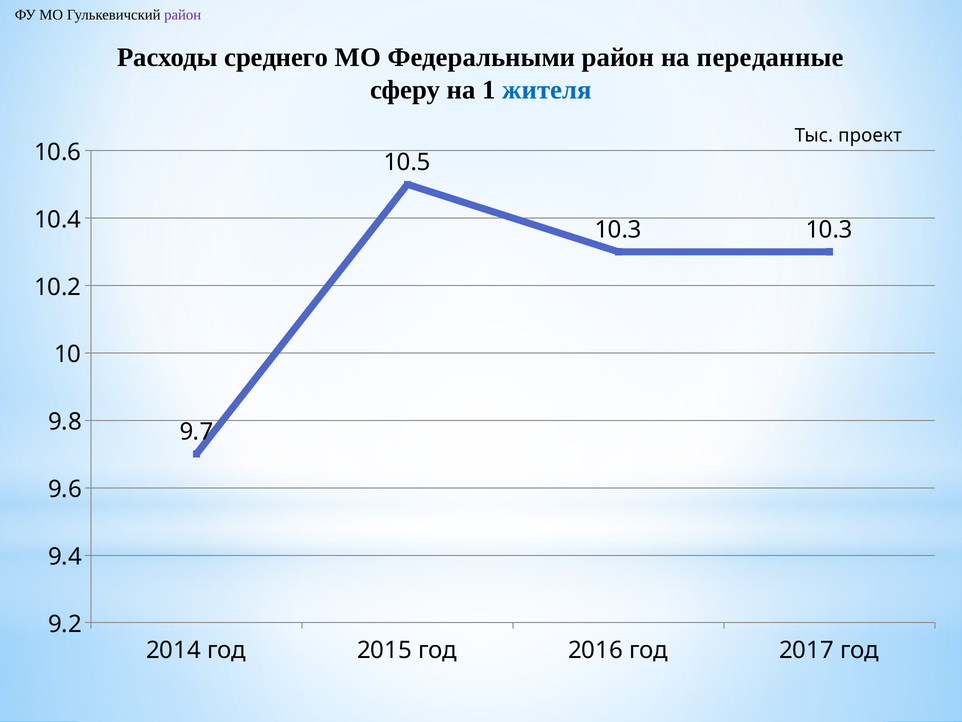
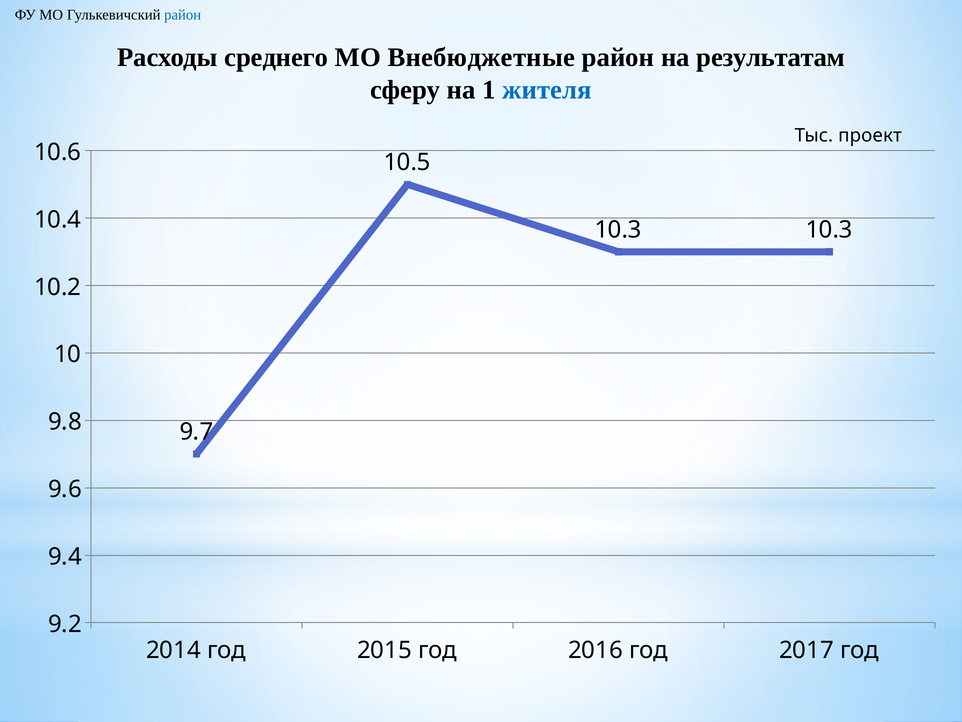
район at (183, 15) colour: purple -> blue
Федеральными: Федеральными -> Внебюджетные
переданные: переданные -> результатам
